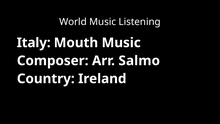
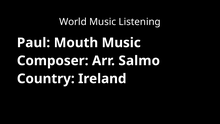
Italy: Italy -> Paul
